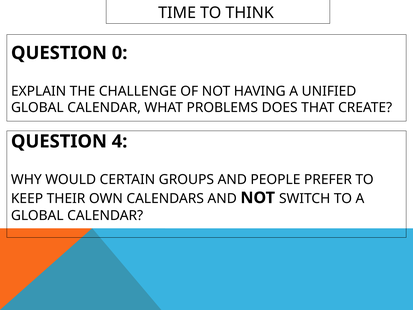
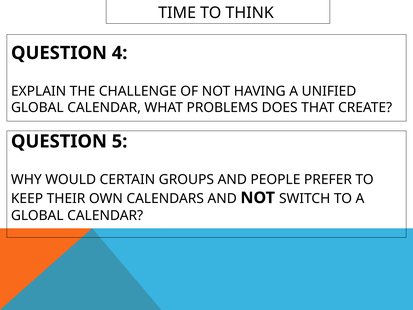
0: 0 -> 4
4: 4 -> 5
